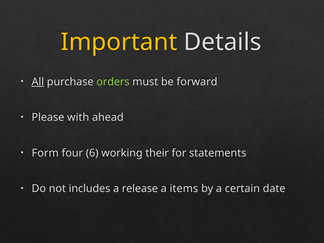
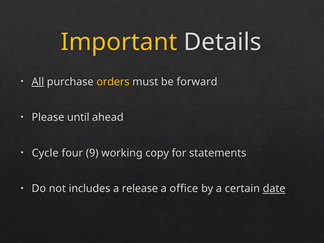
orders colour: light green -> yellow
with: with -> until
Form: Form -> Cycle
6: 6 -> 9
their: their -> copy
items: items -> office
date underline: none -> present
